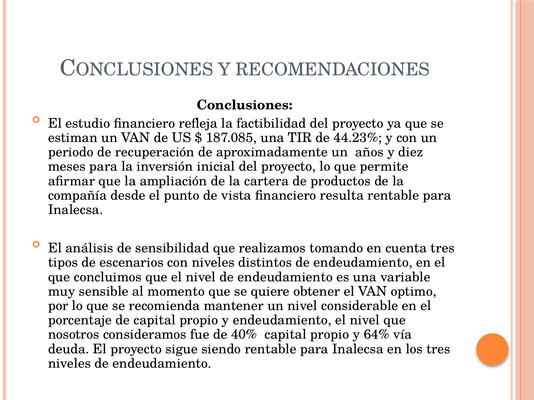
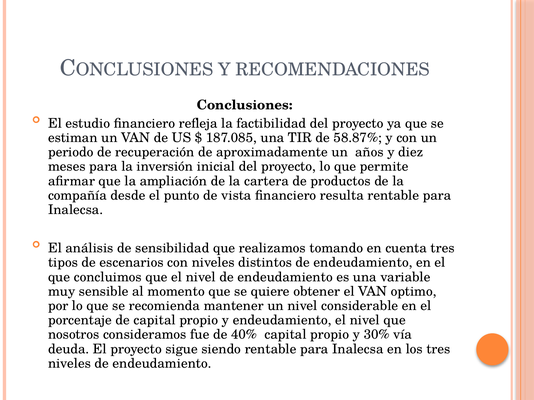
44.23%: 44.23% -> 58.87%
64%: 64% -> 30%
